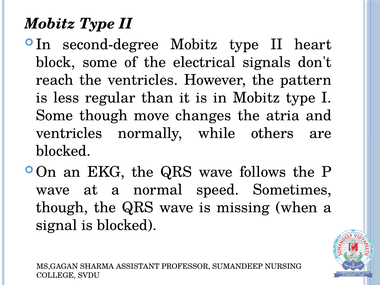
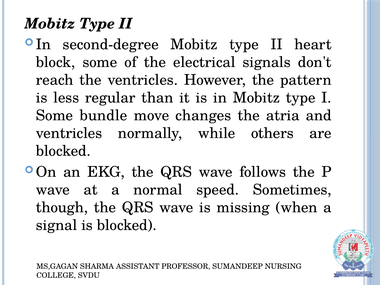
Some though: though -> bundle
